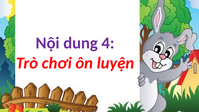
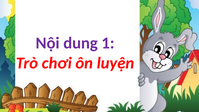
4: 4 -> 1
